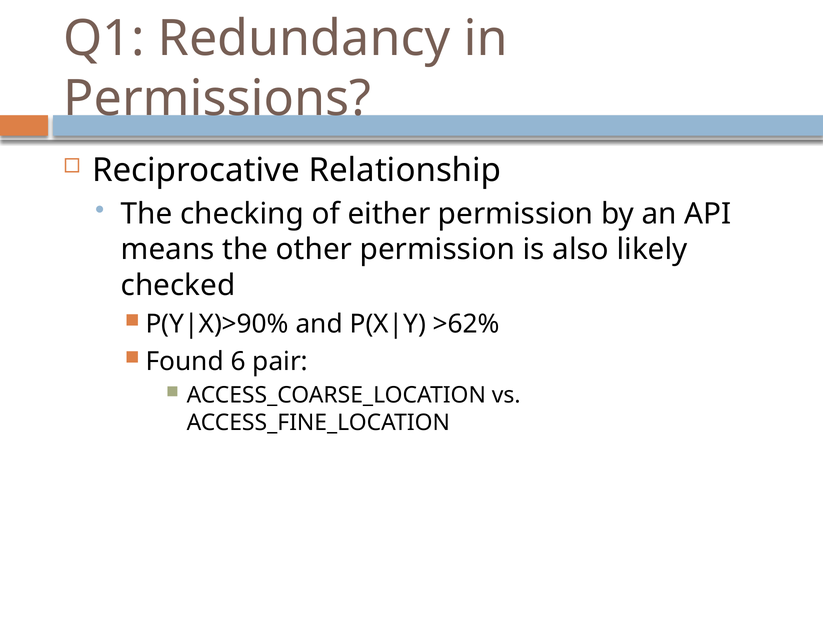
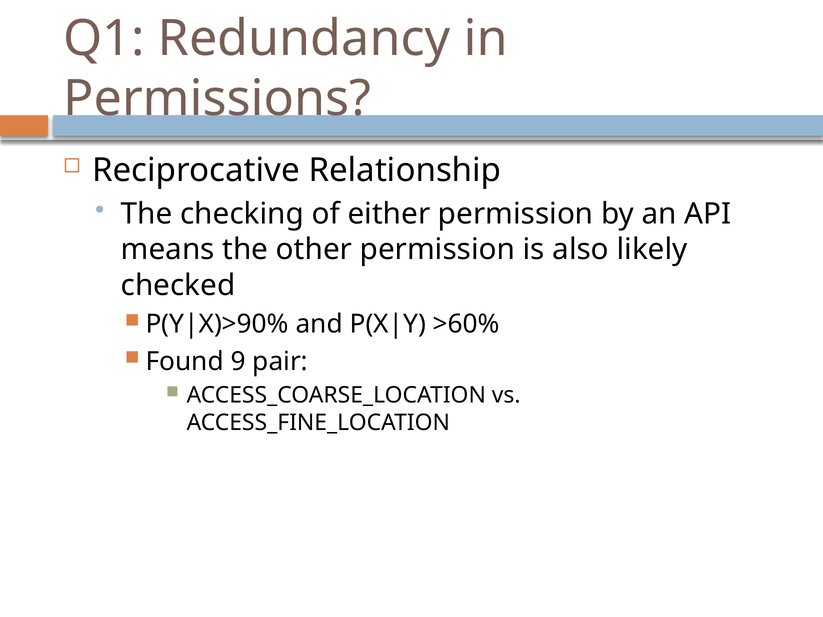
>62%: >62% -> >60%
6: 6 -> 9
